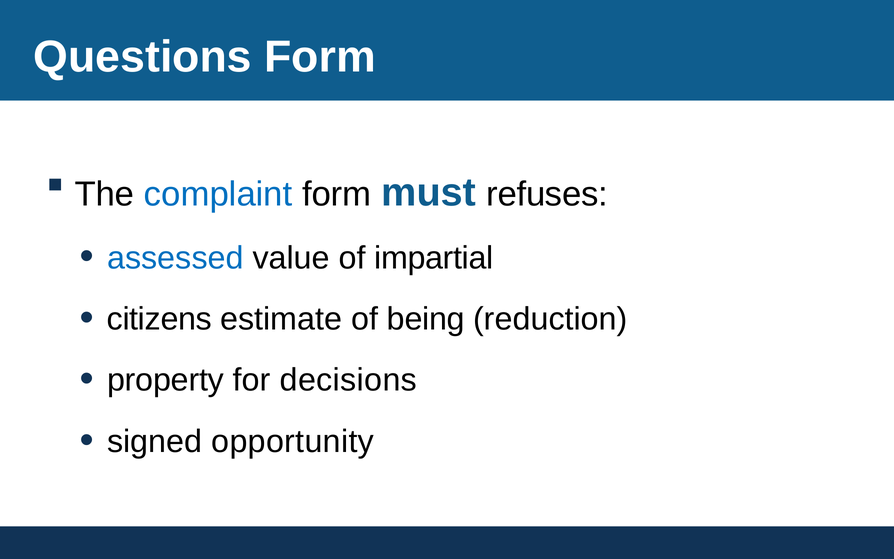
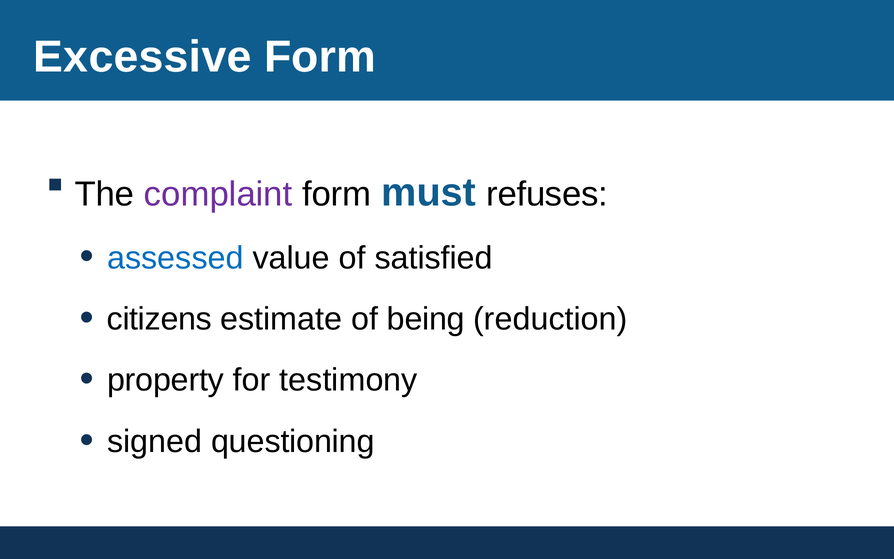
Questions: Questions -> Excessive
complaint colour: blue -> purple
impartial: impartial -> satisfied
decisions: decisions -> testimony
opportunity: opportunity -> questioning
